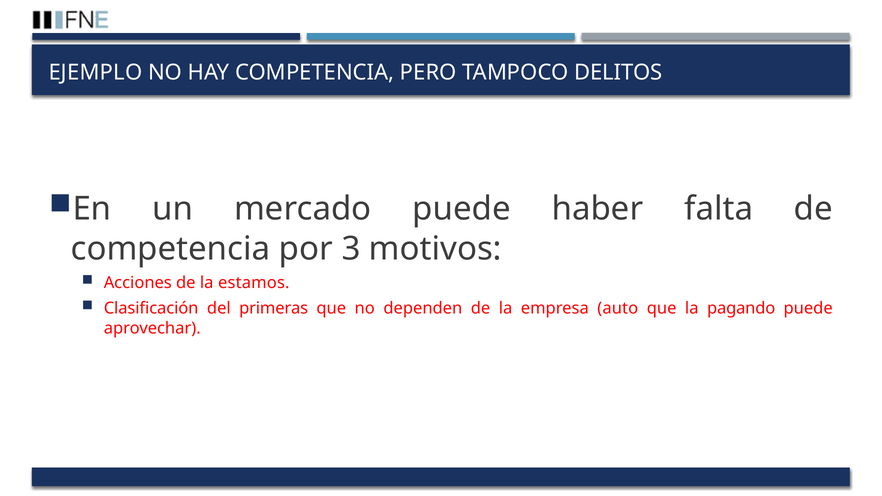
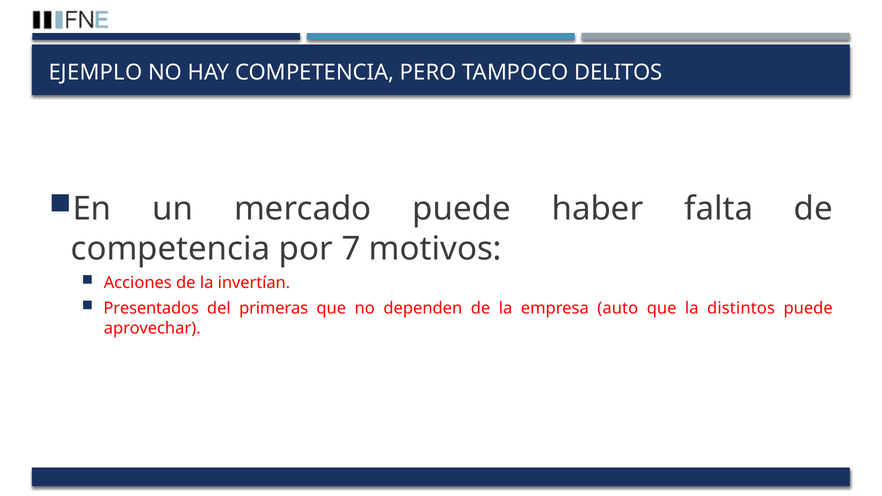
3: 3 -> 7
estamos: estamos -> invertían
Clasificación: Clasificación -> Presentados
pagando: pagando -> distintos
